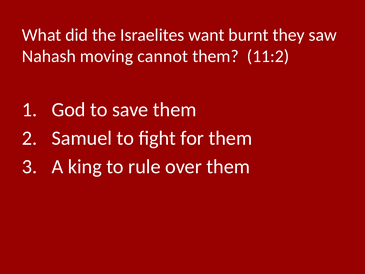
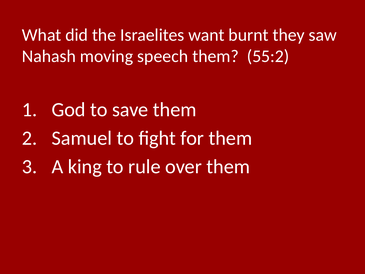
cannot: cannot -> speech
11:2: 11:2 -> 55:2
